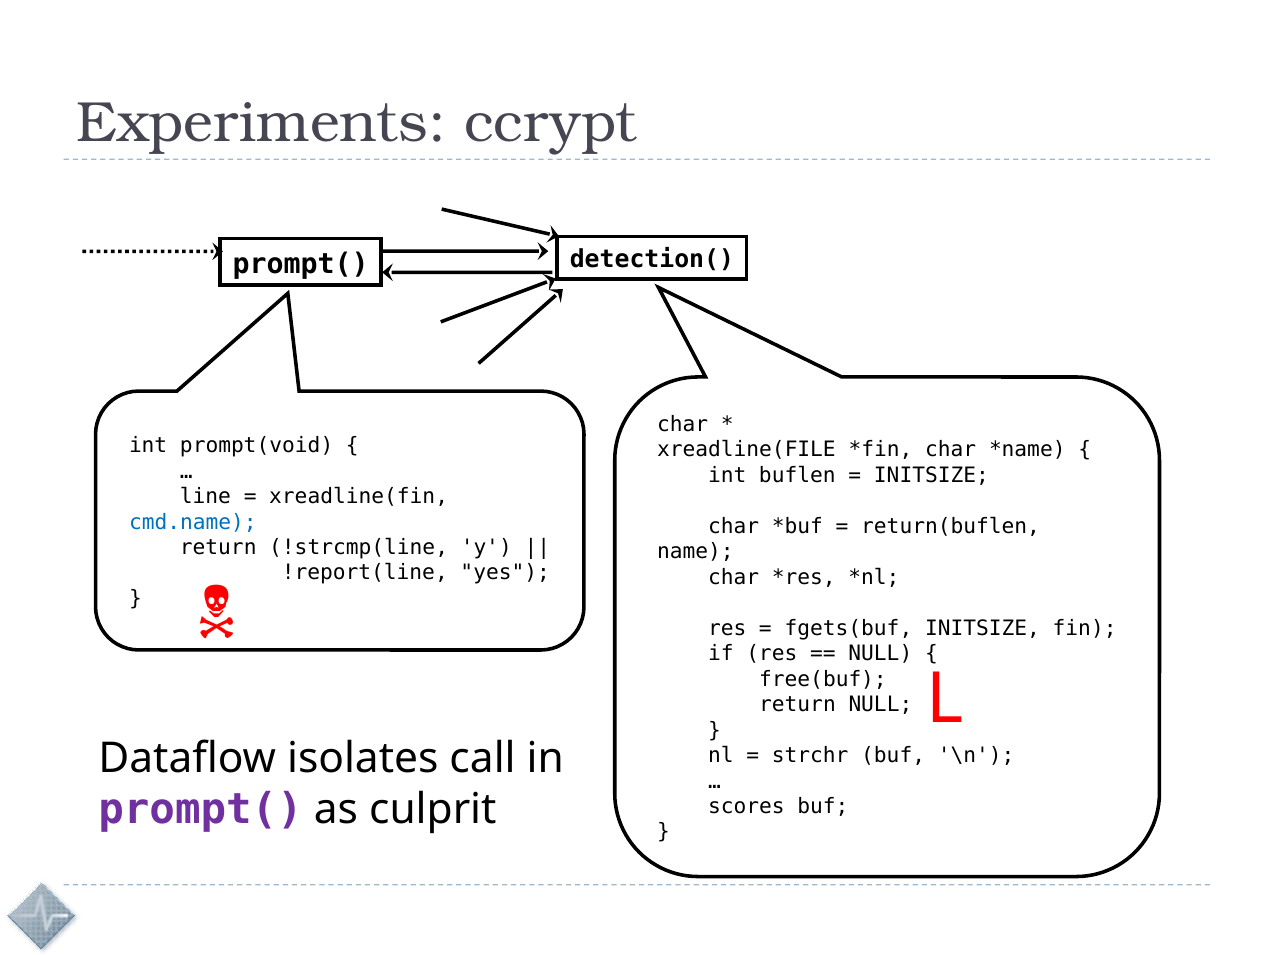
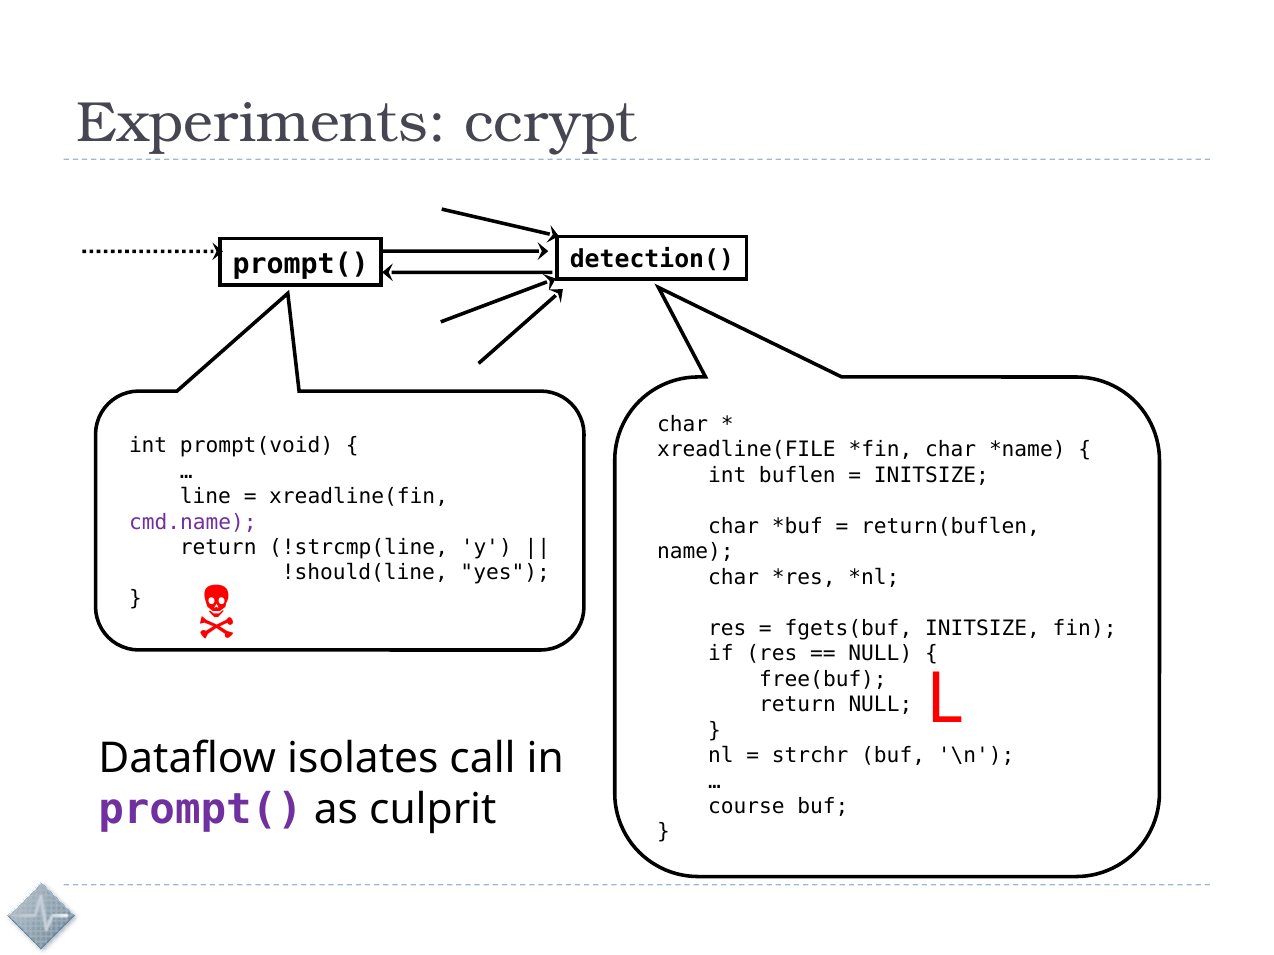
cmd.name colour: blue -> purple
!report(line: !report(line -> !should(line
scores: scores -> course
